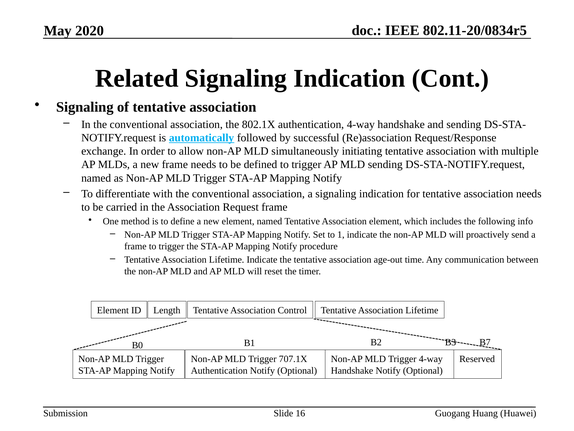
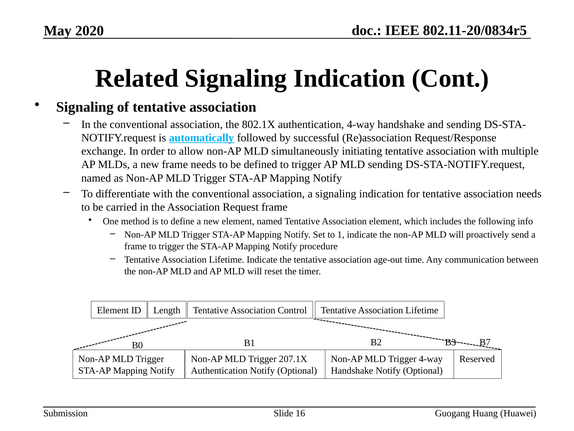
707.1X: 707.1X -> 207.1X
